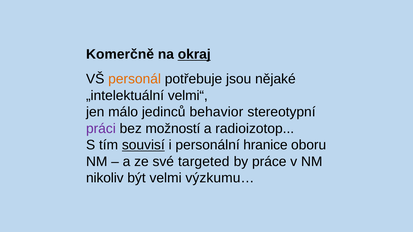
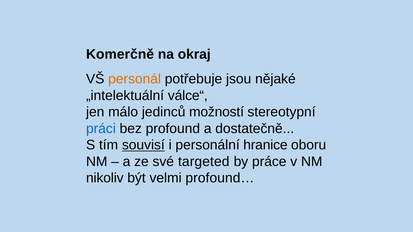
okraj underline: present -> none
velmi“: velmi“ -> válce“
behavior: behavior -> možností
práci colour: purple -> blue
možností: možností -> profound
radioizotop: radioizotop -> dostatečně
výzkumu…: výzkumu… -> profound…
